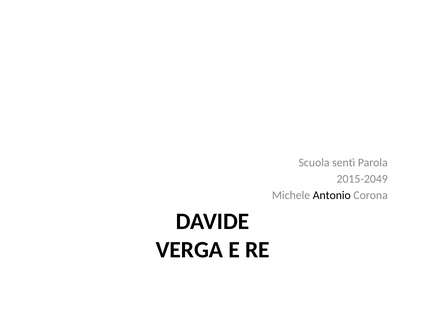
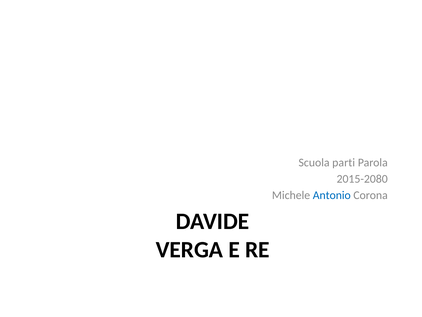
sentì: sentì -> parti
2015-2049: 2015-2049 -> 2015-2080
Antonio colour: black -> blue
